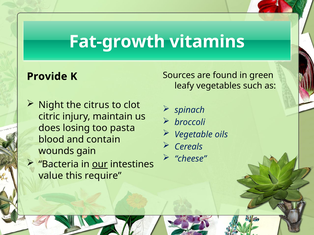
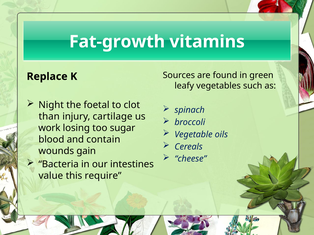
Provide: Provide -> Replace
citrus: citrus -> foetal
citric: citric -> than
maintain: maintain -> cartilage
does: does -> work
pasta: pasta -> sugar
our underline: present -> none
